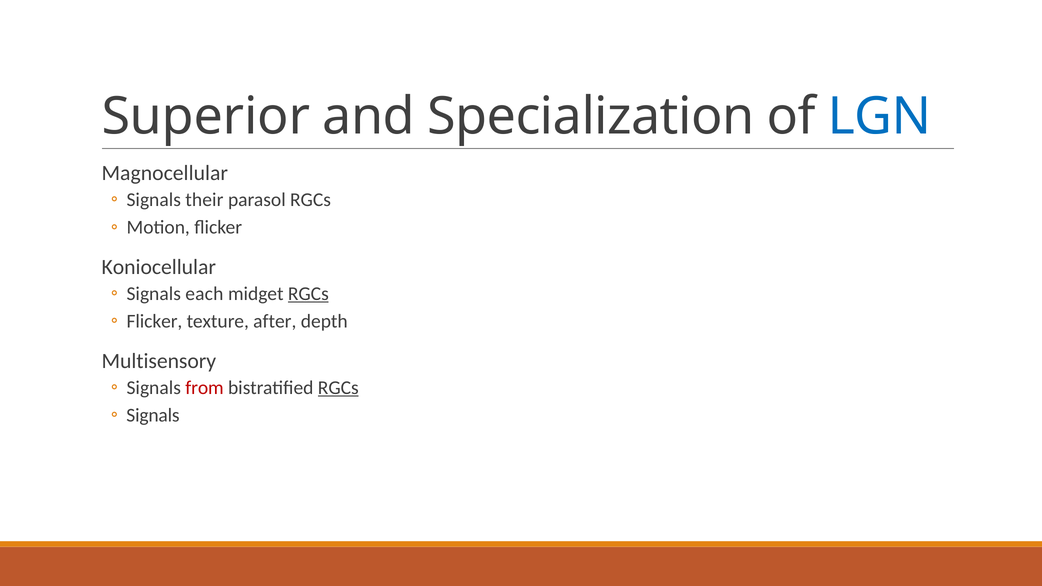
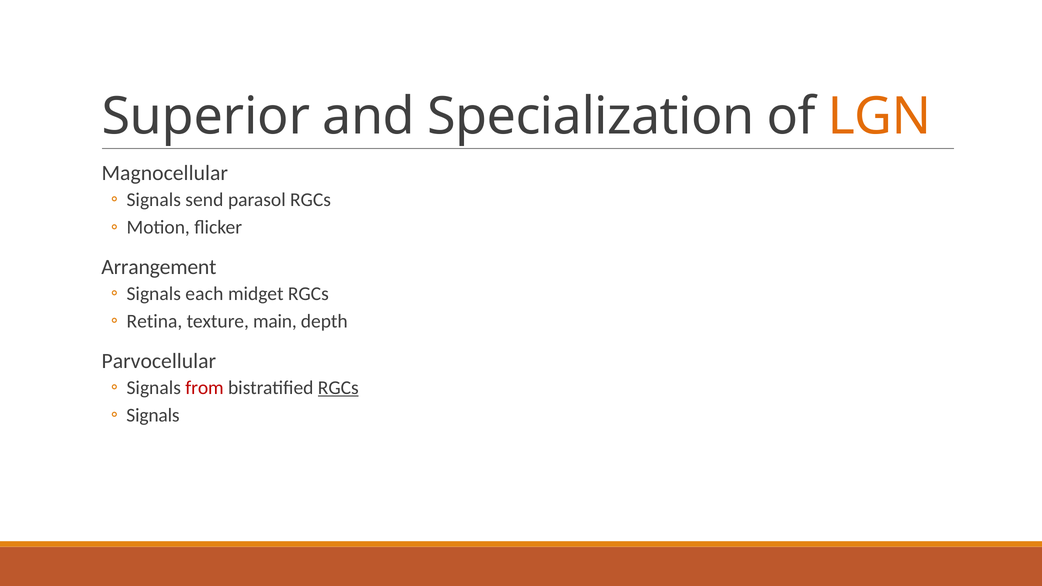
LGN colour: blue -> orange
their: their -> send
Koniocellular: Koniocellular -> Arrangement
RGCs at (308, 294) underline: present -> none
Flicker at (154, 321): Flicker -> Retina
after: after -> main
Multisensory: Multisensory -> Parvocellular
